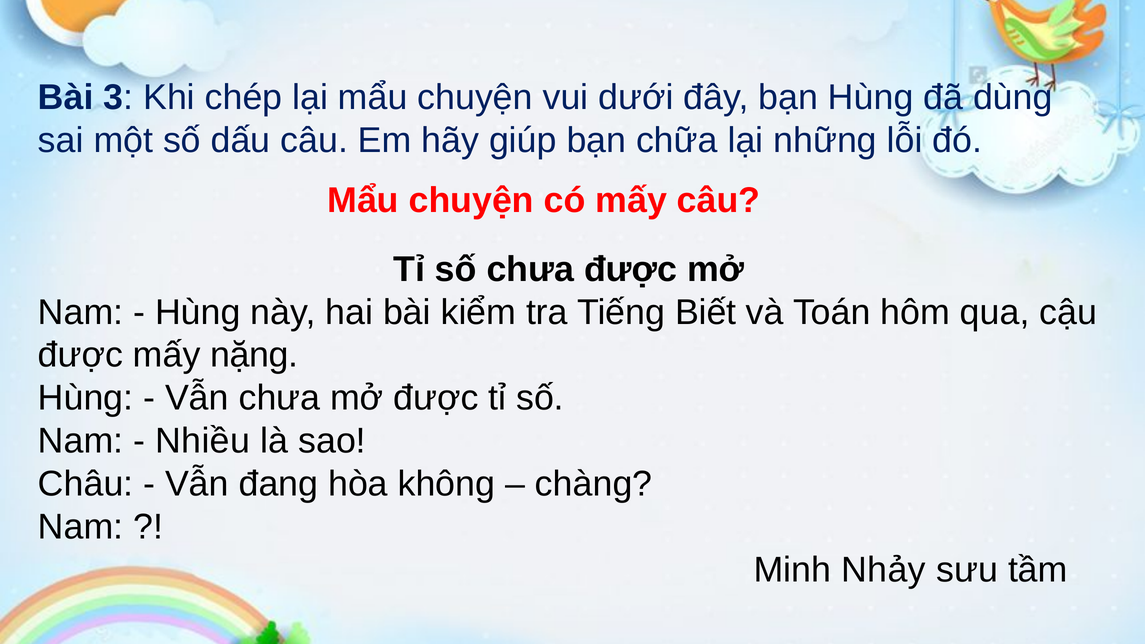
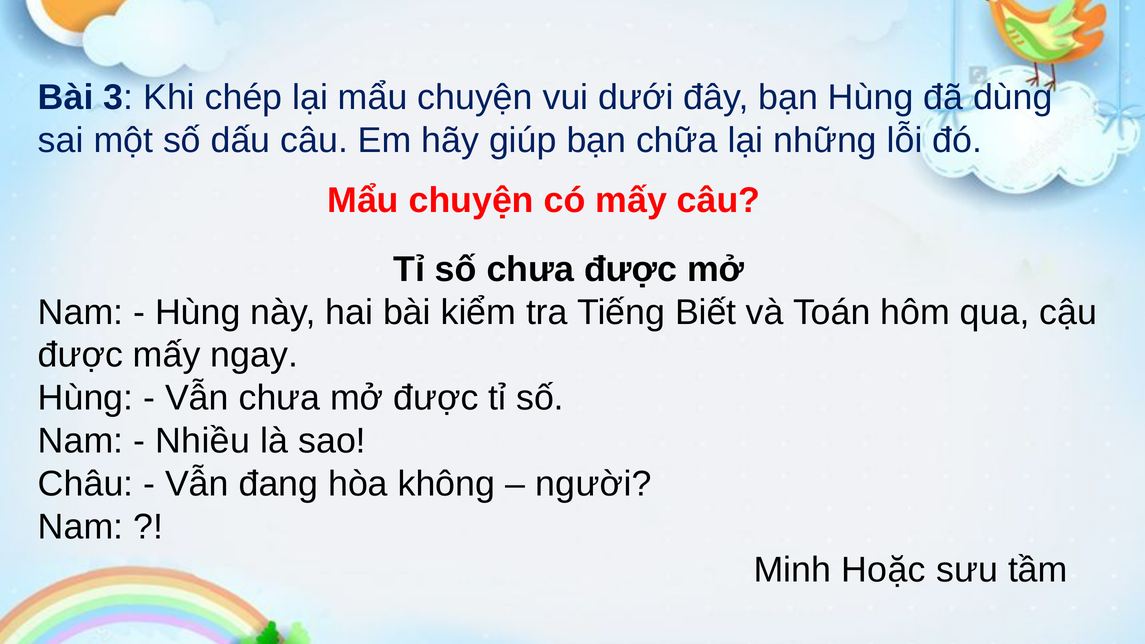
nặng: nặng -> ngay
chàng: chàng -> người
Nhảy: Nhảy -> Hoặc
